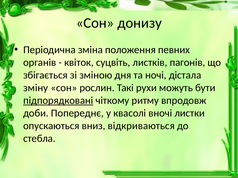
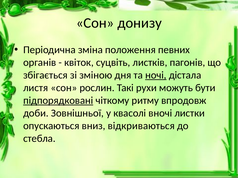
ночі underline: none -> present
зміну: зміну -> листя
Попереднє: Попереднє -> Зовнішньої
